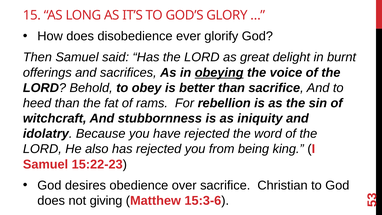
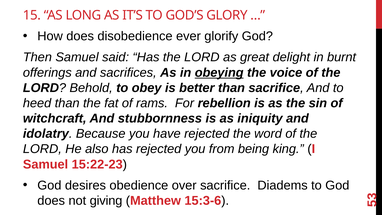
Christian: Christian -> Diadems
